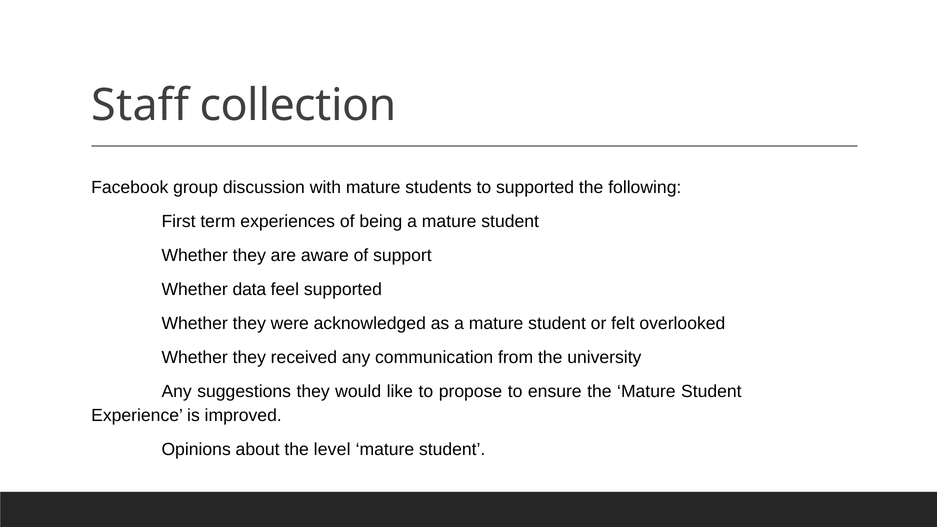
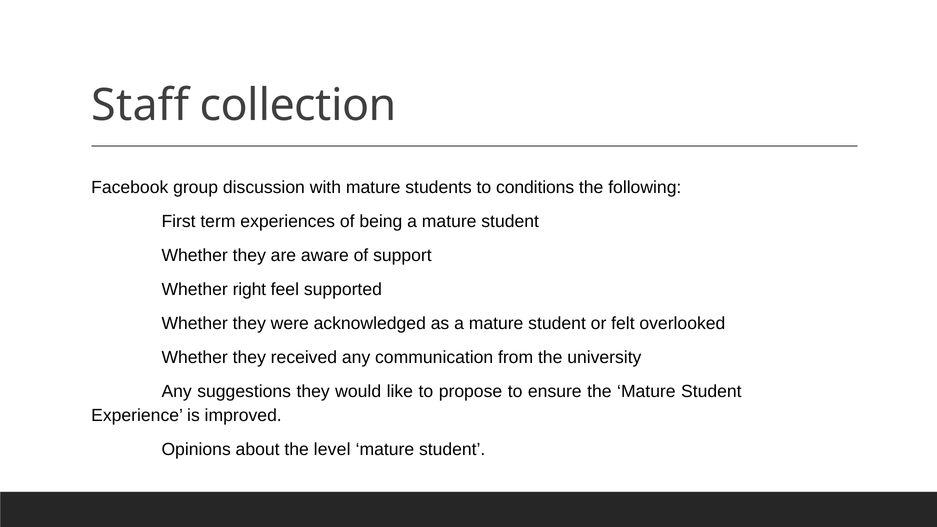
to supported: supported -> conditions
data: data -> right
